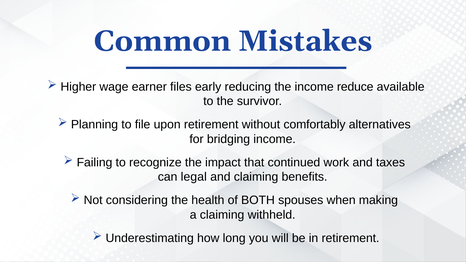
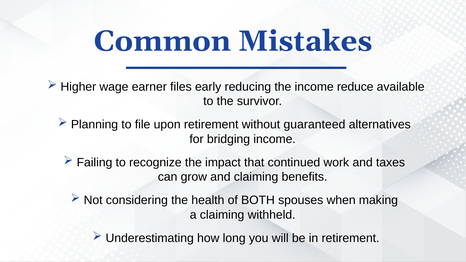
comfortably: comfortably -> guaranteed
legal: legal -> grow
